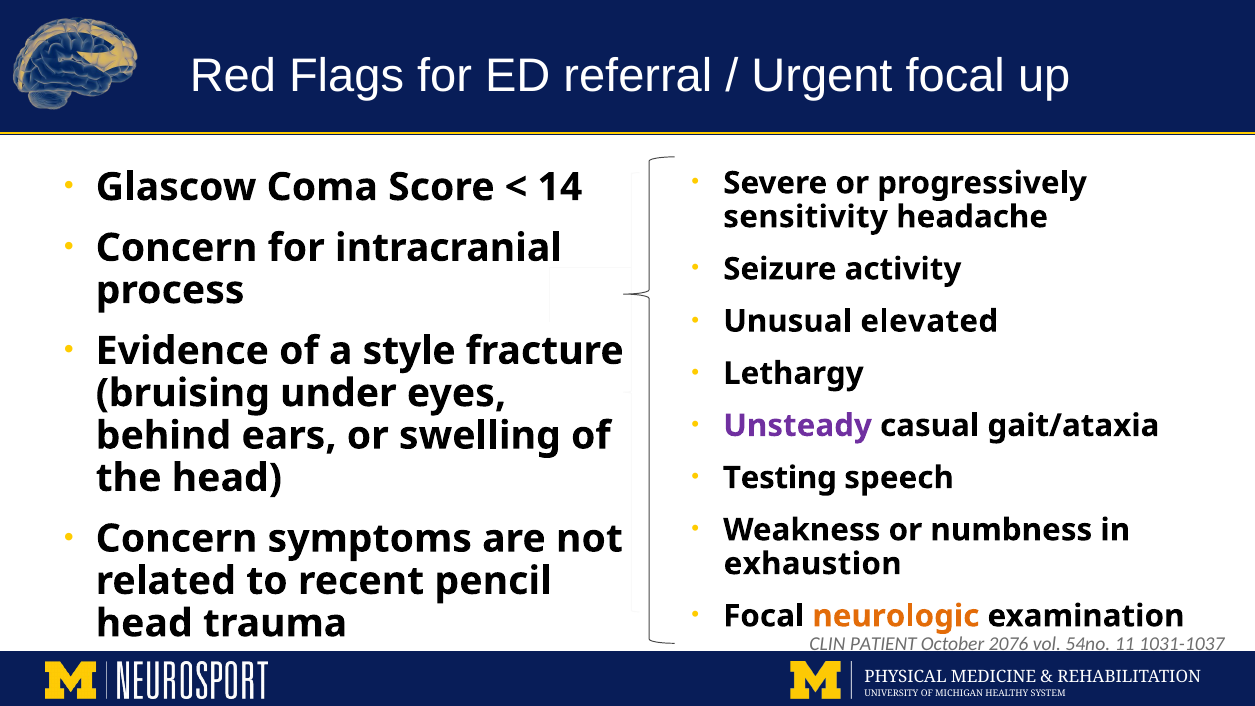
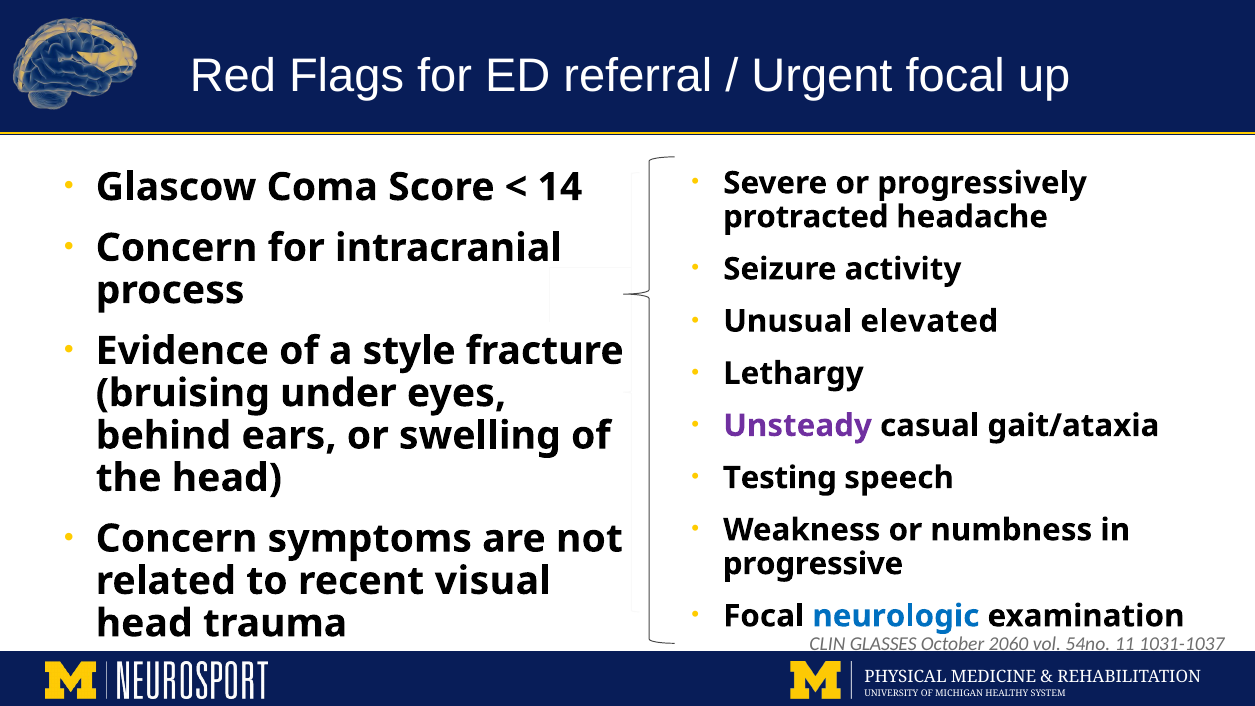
sensitivity: sensitivity -> protracted
exhaustion: exhaustion -> progressive
pencil: pencil -> visual
neurologic colour: orange -> blue
PATIENT: PATIENT -> GLASSES
2076: 2076 -> 2060
